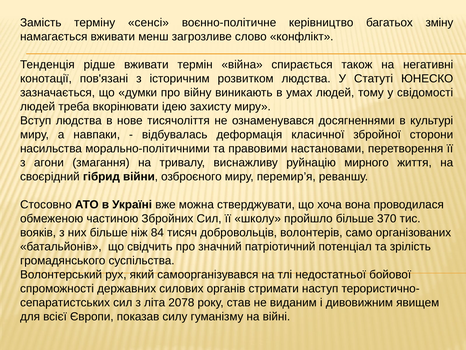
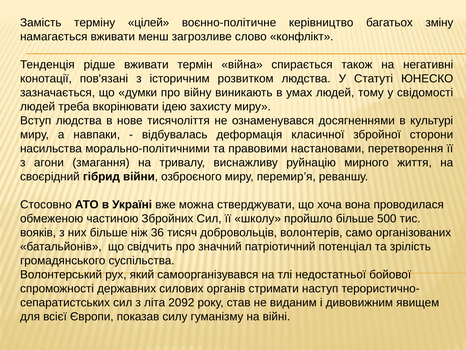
сенсі: сенсі -> цілей
370: 370 -> 500
84: 84 -> 36
2078: 2078 -> 2092
